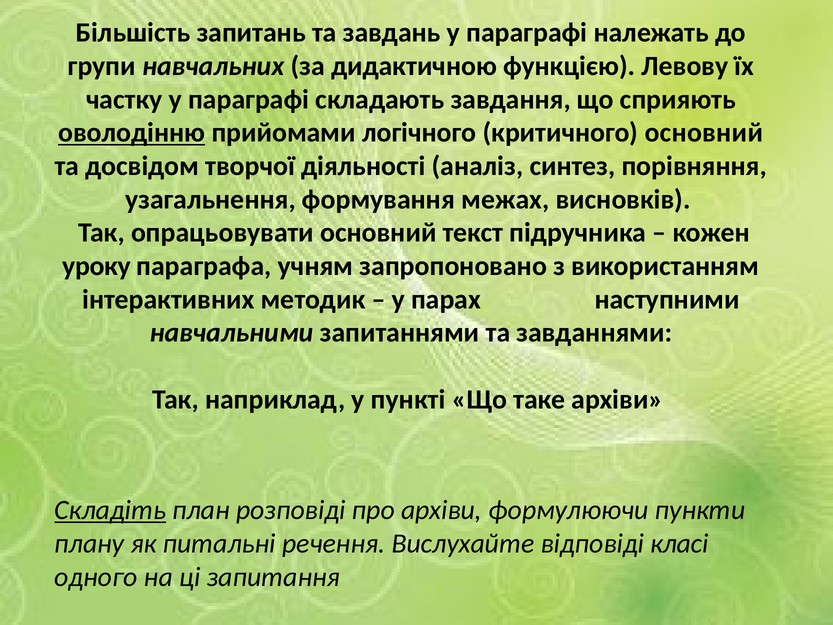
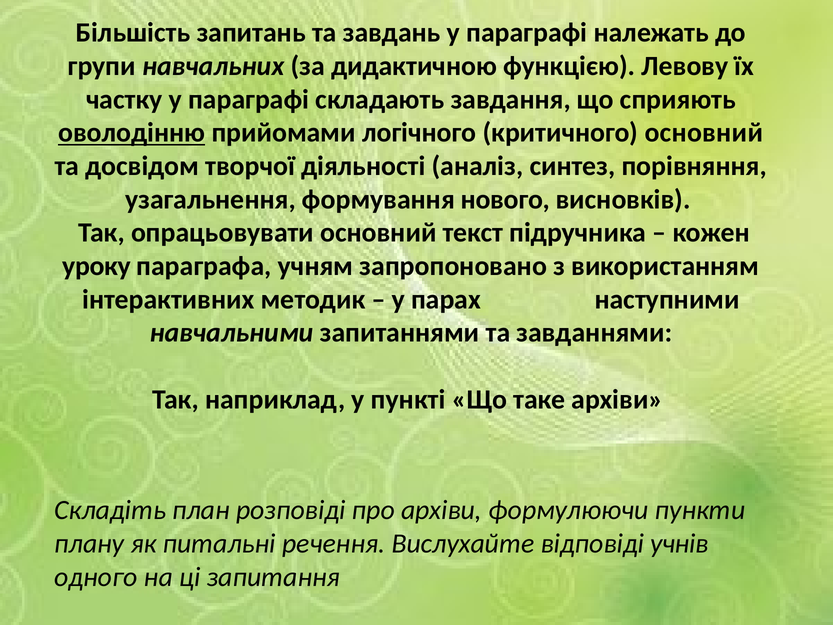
межах: межах -> нового
Складіть underline: present -> none
класі: класі -> учнів
